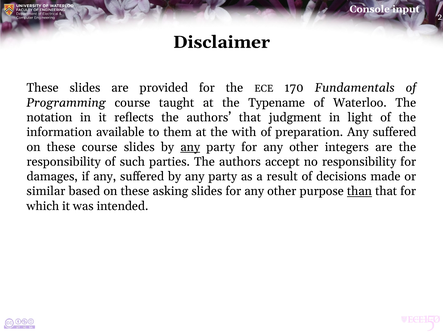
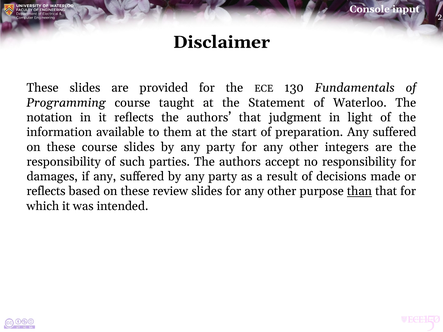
170: 170 -> 130
Typename: Typename -> Statement
with: with -> start
any at (190, 147) underline: present -> none
similar at (46, 191): similar -> reflects
asking: asking -> review
